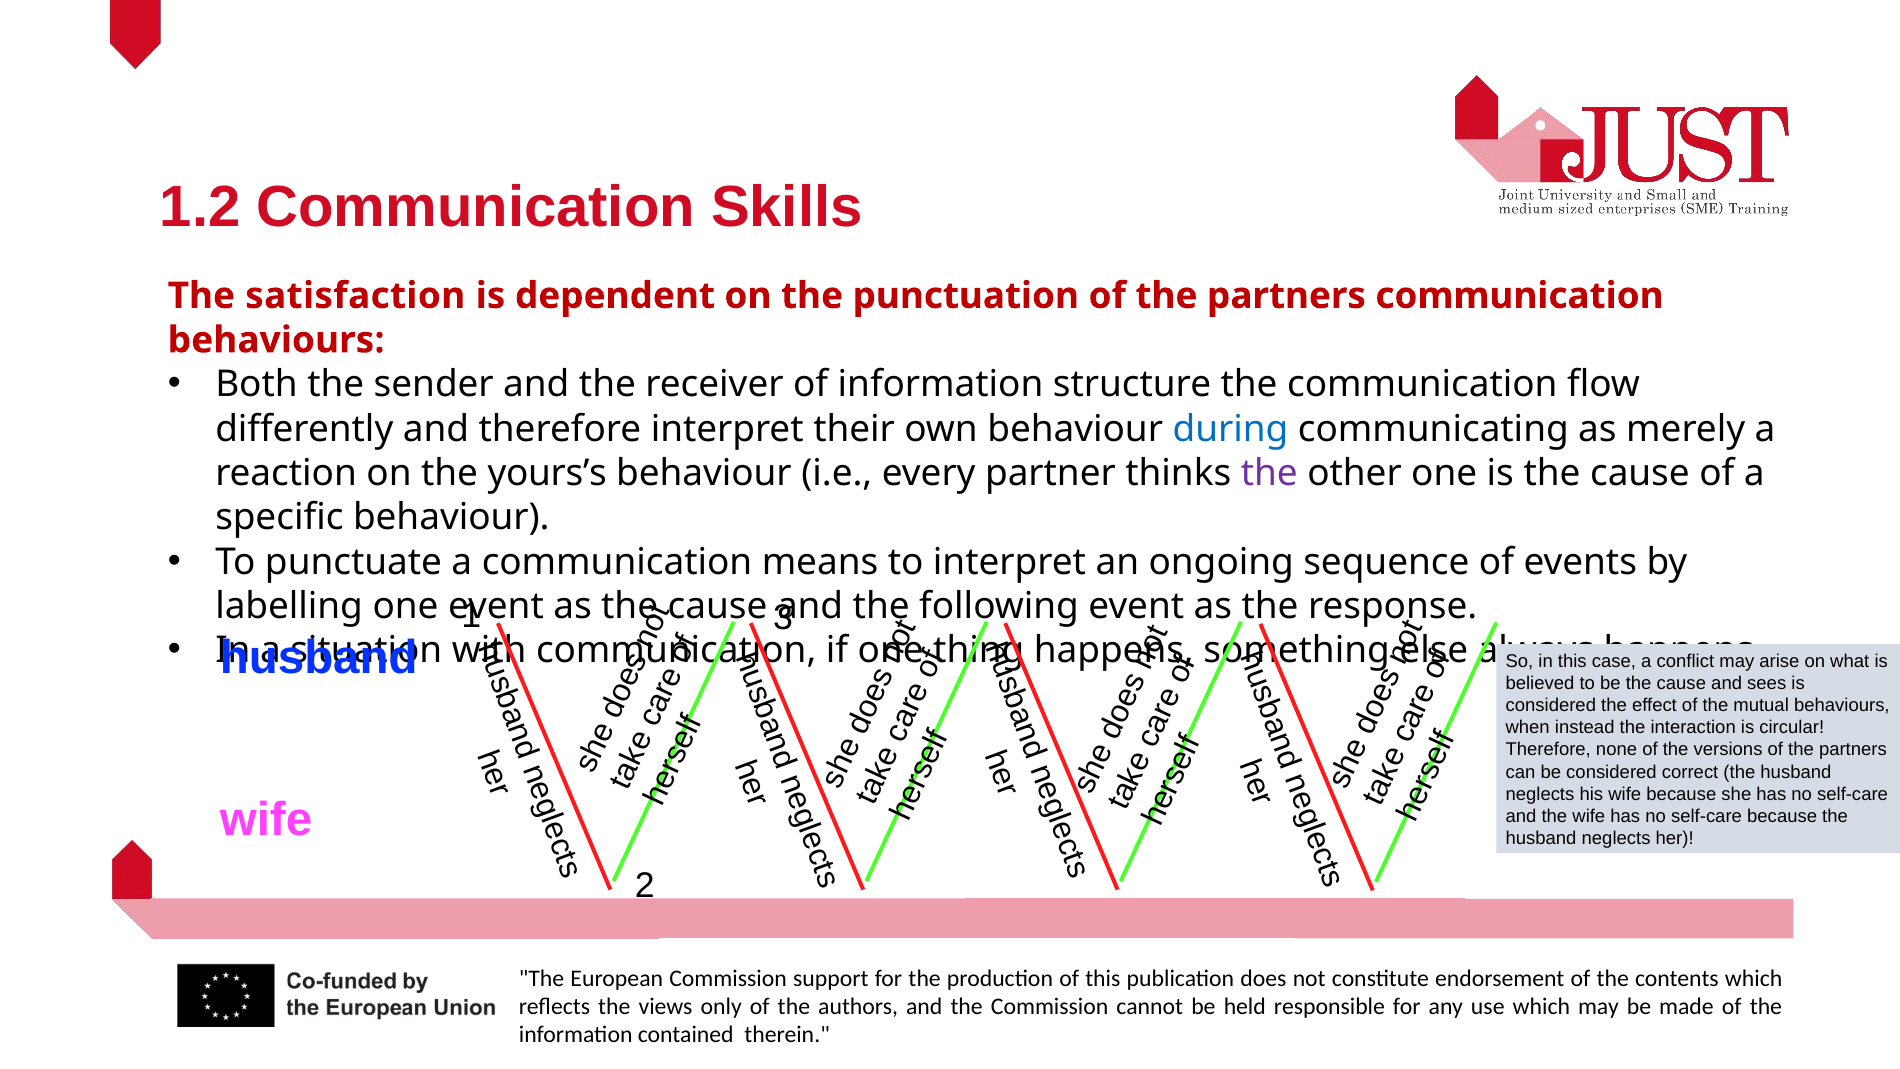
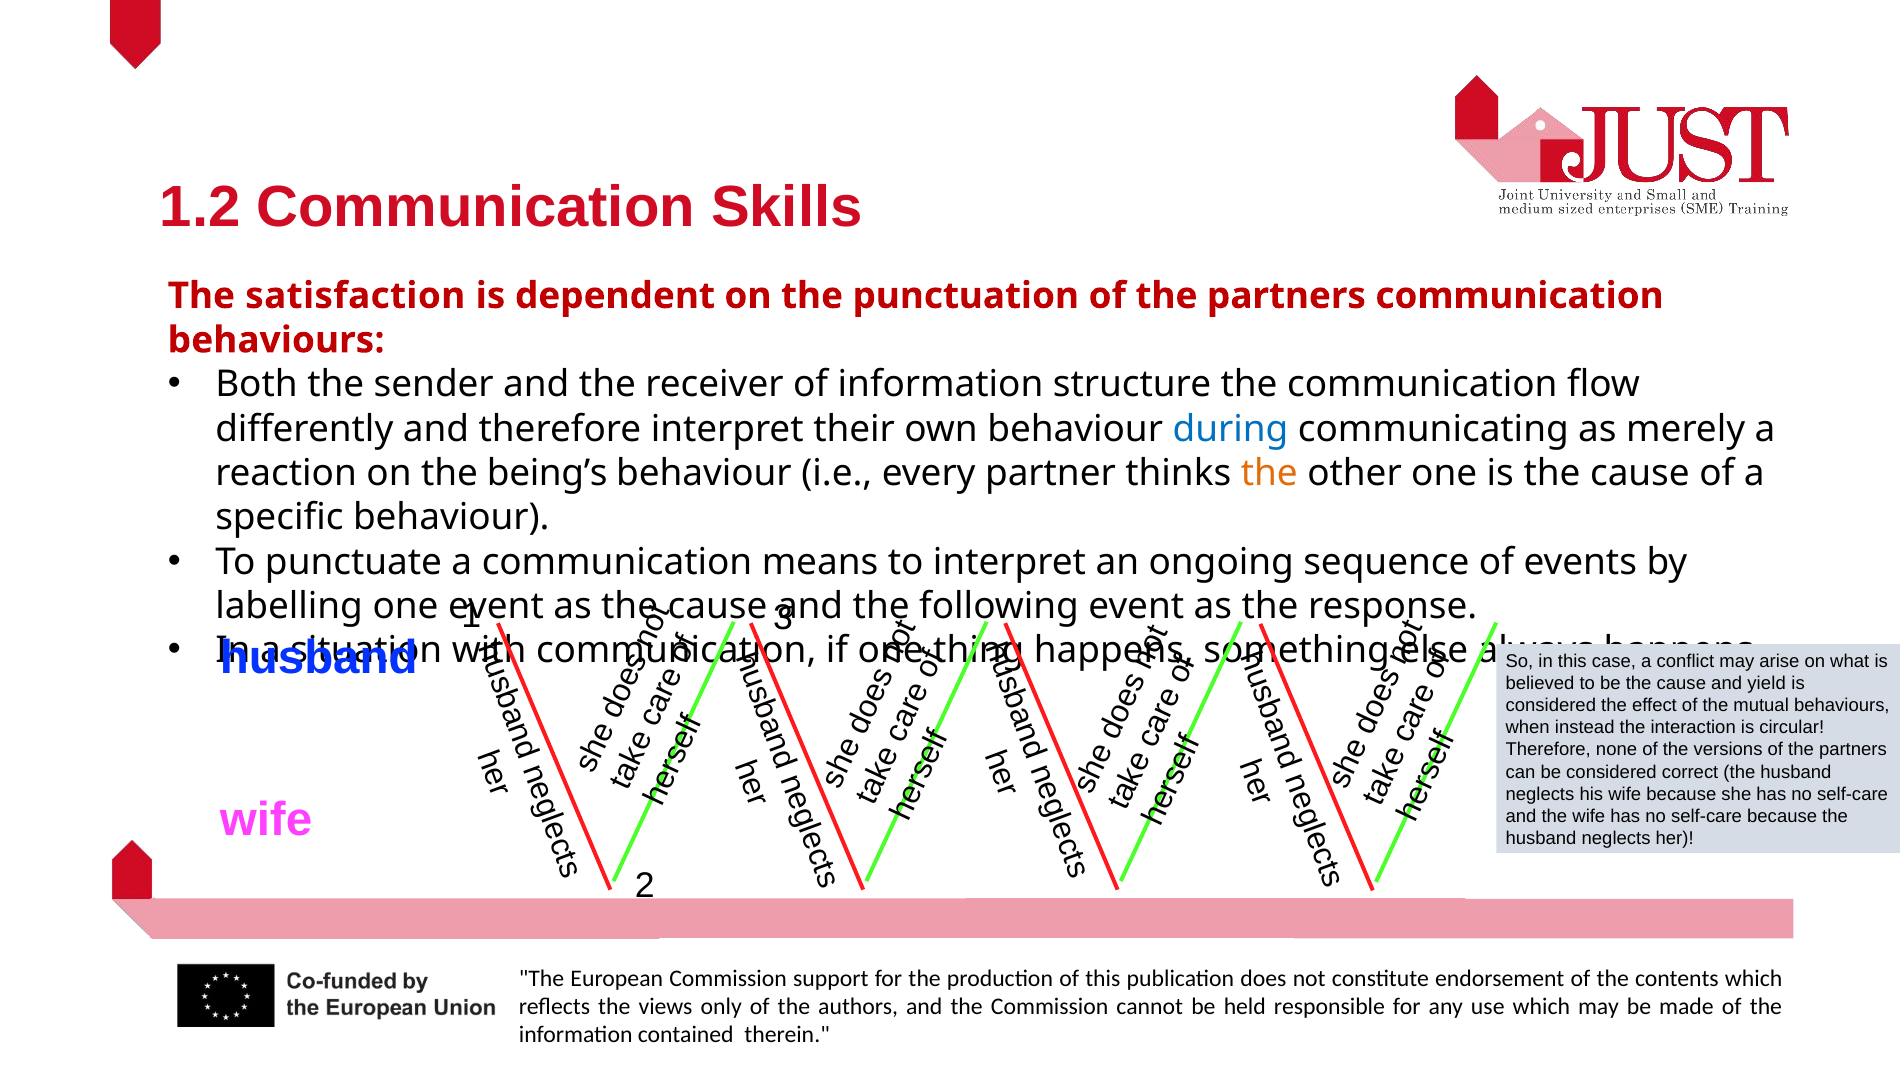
yours’s: yours’s -> being’s
the at (1269, 473) colour: purple -> orange
sees: sees -> yield
